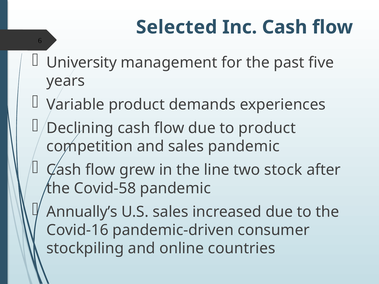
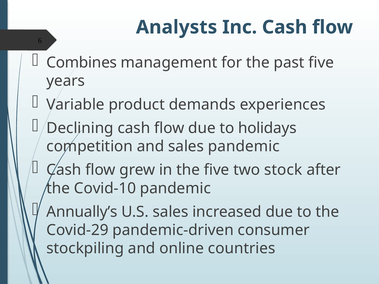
Selected: Selected -> Analysts
University: University -> Combines
to product: product -> holidays
the line: line -> five
Covid-58: Covid-58 -> Covid-10
Covid-16: Covid-16 -> Covid-29
